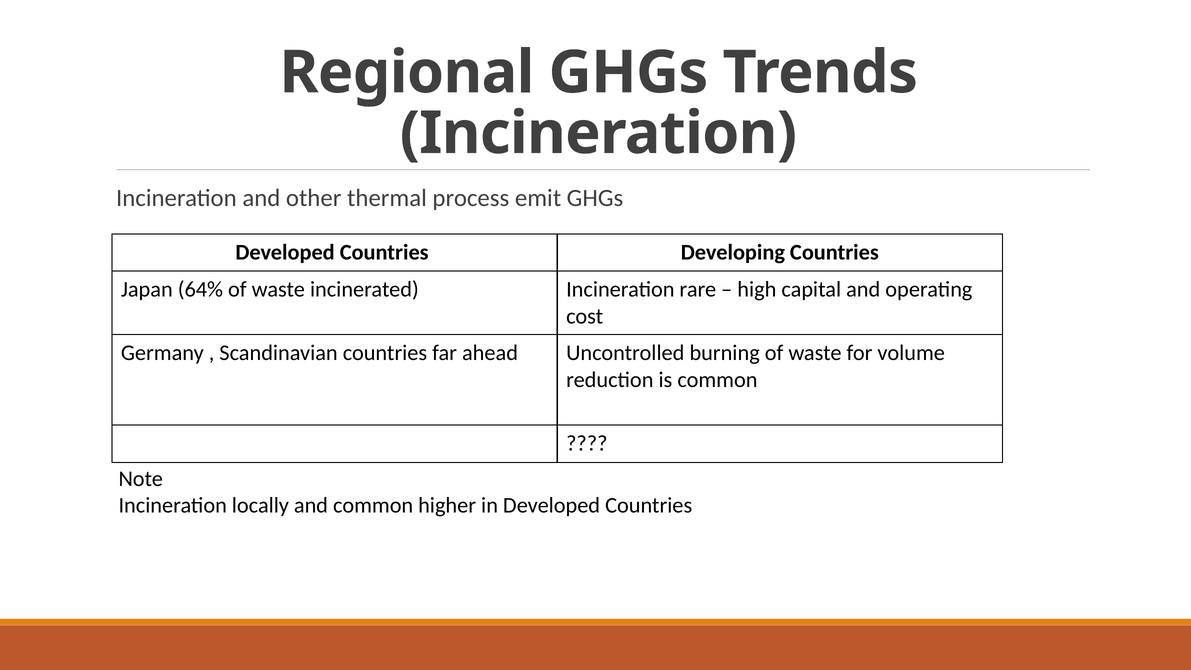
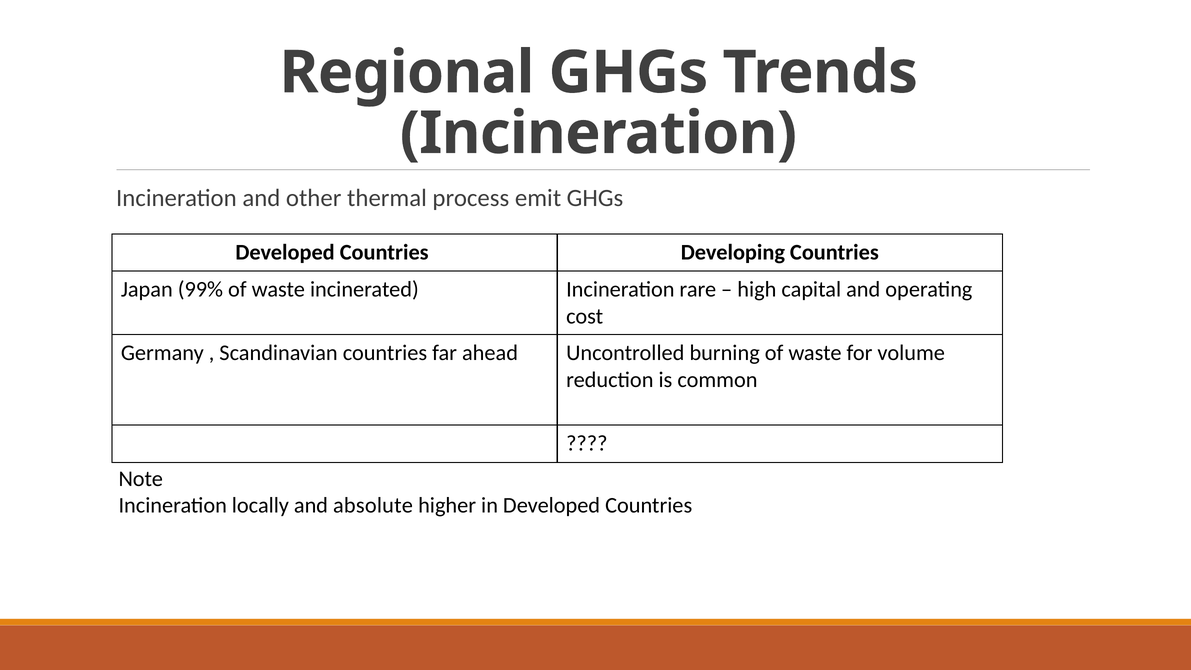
64%: 64% -> 99%
and common: common -> absolute
